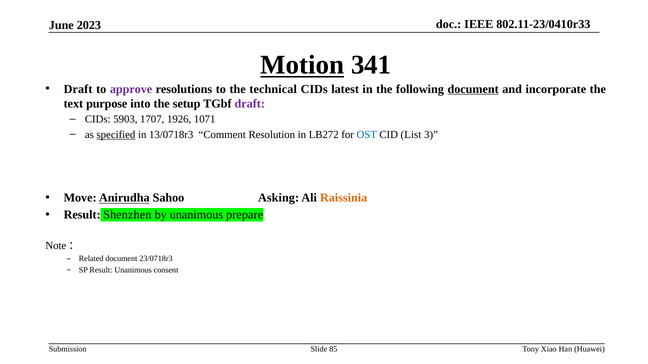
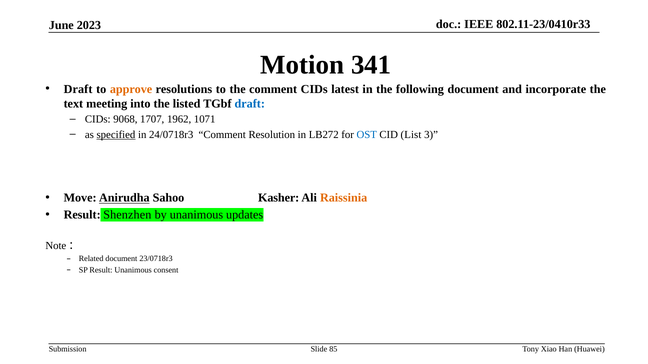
Motion underline: present -> none
approve colour: purple -> orange
the technical: technical -> comment
document at (473, 89) underline: present -> none
purpose: purpose -> meeting
setup: setup -> listed
draft at (250, 104) colour: purple -> blue
5903: 5903 -> 9068
1926: 1926 -> 1962
13/0718r3: 13/0718r3 -> 24/0718r3
Asking: Asking -> Kasher
prepare: prepare -> updates
